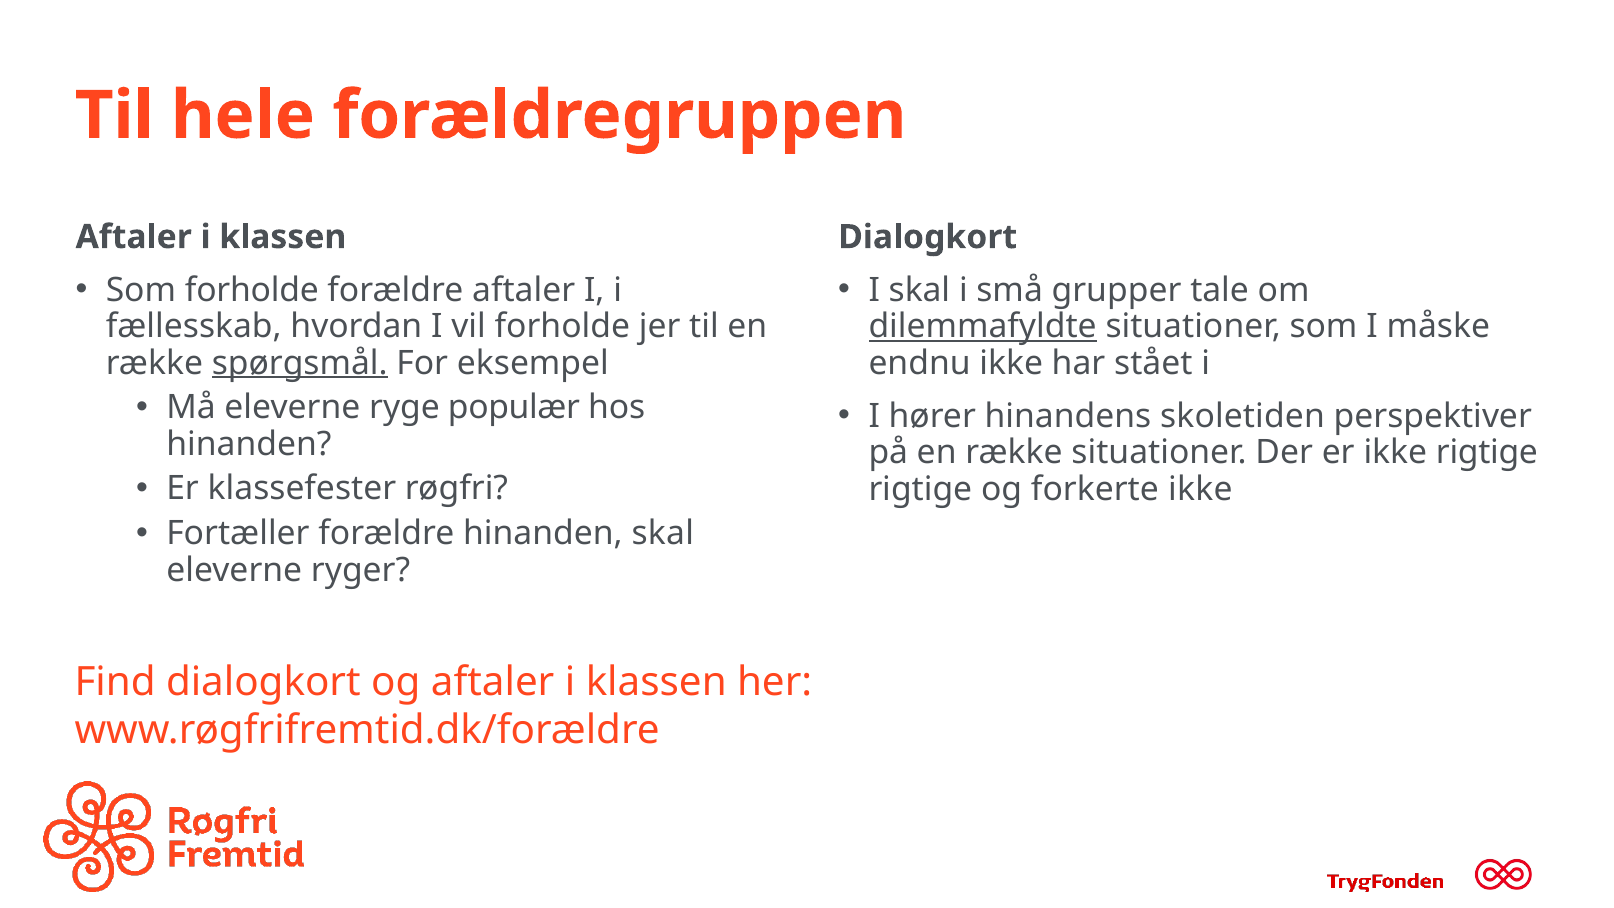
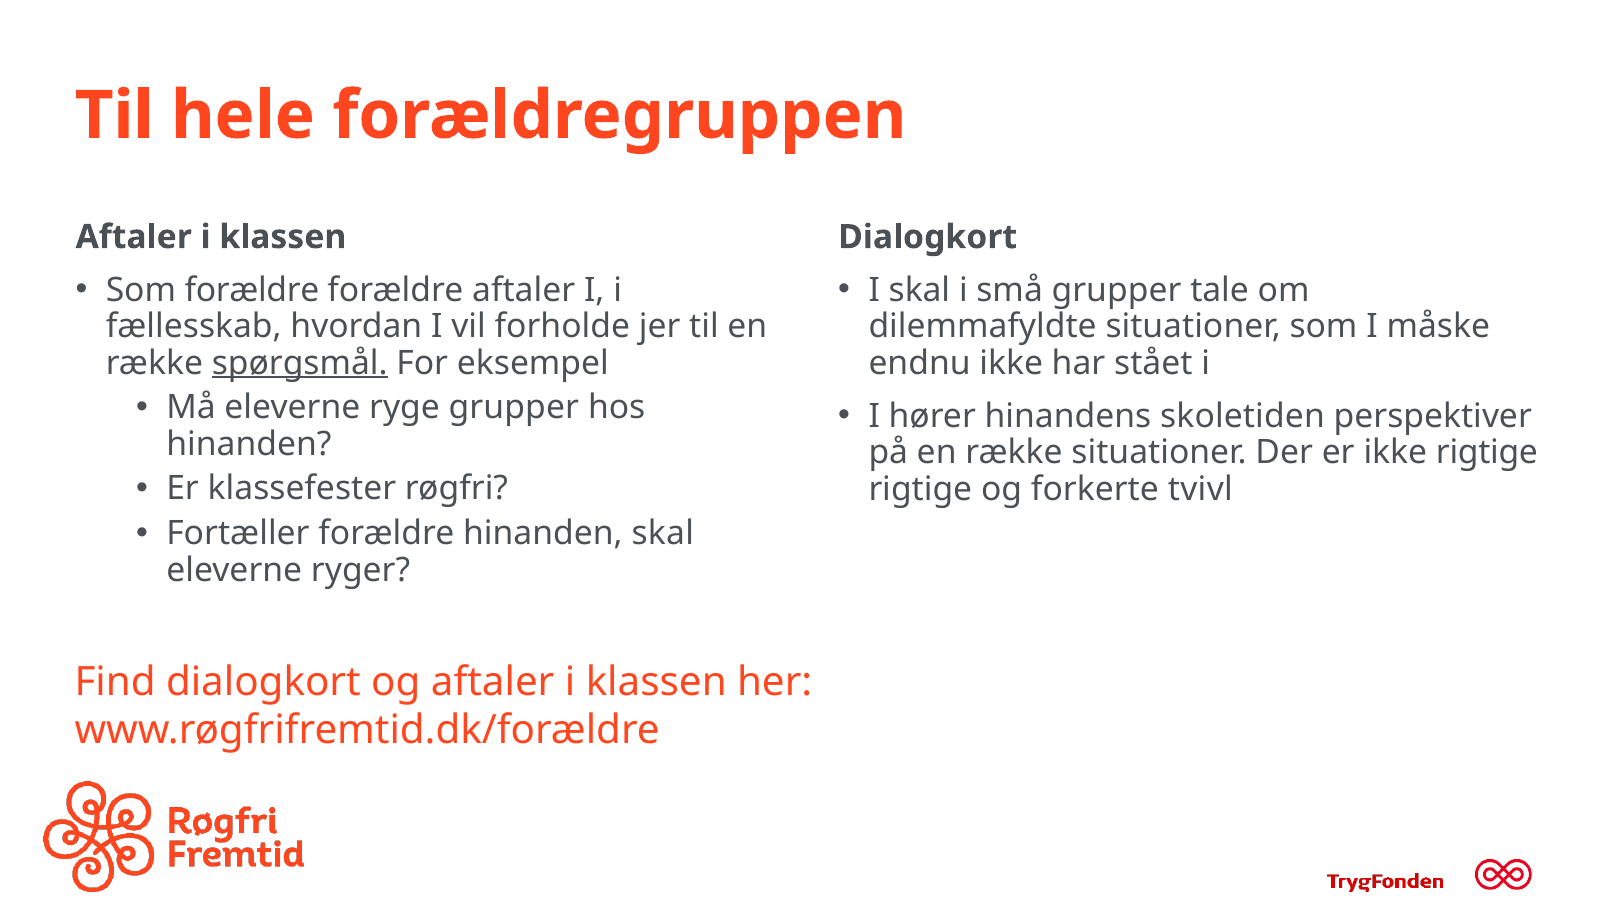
Som forholde: forholde -> forældre
dilemmafyldte underline: present -> none
ryge populær: populær -> grupper
forkerte ikke: ikke -> tvivl
